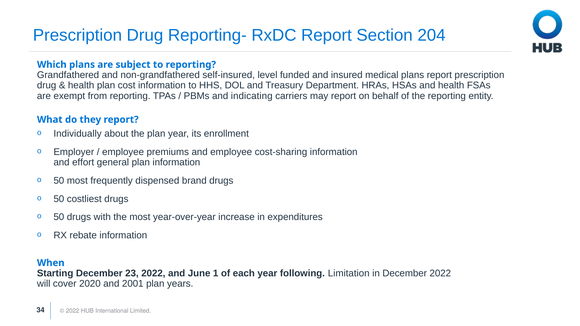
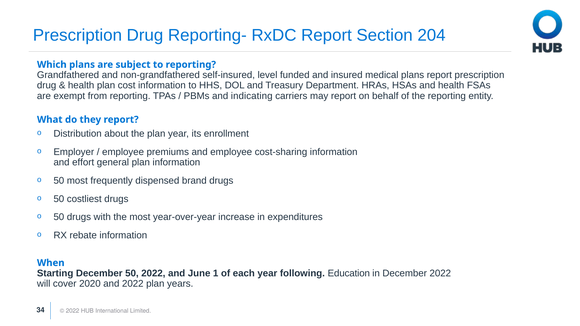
Individually: Individually -> Distribution
December 23: 23 -> 50
Limitation: Limitation -> Education
and 2001: 2001 -> 2022
